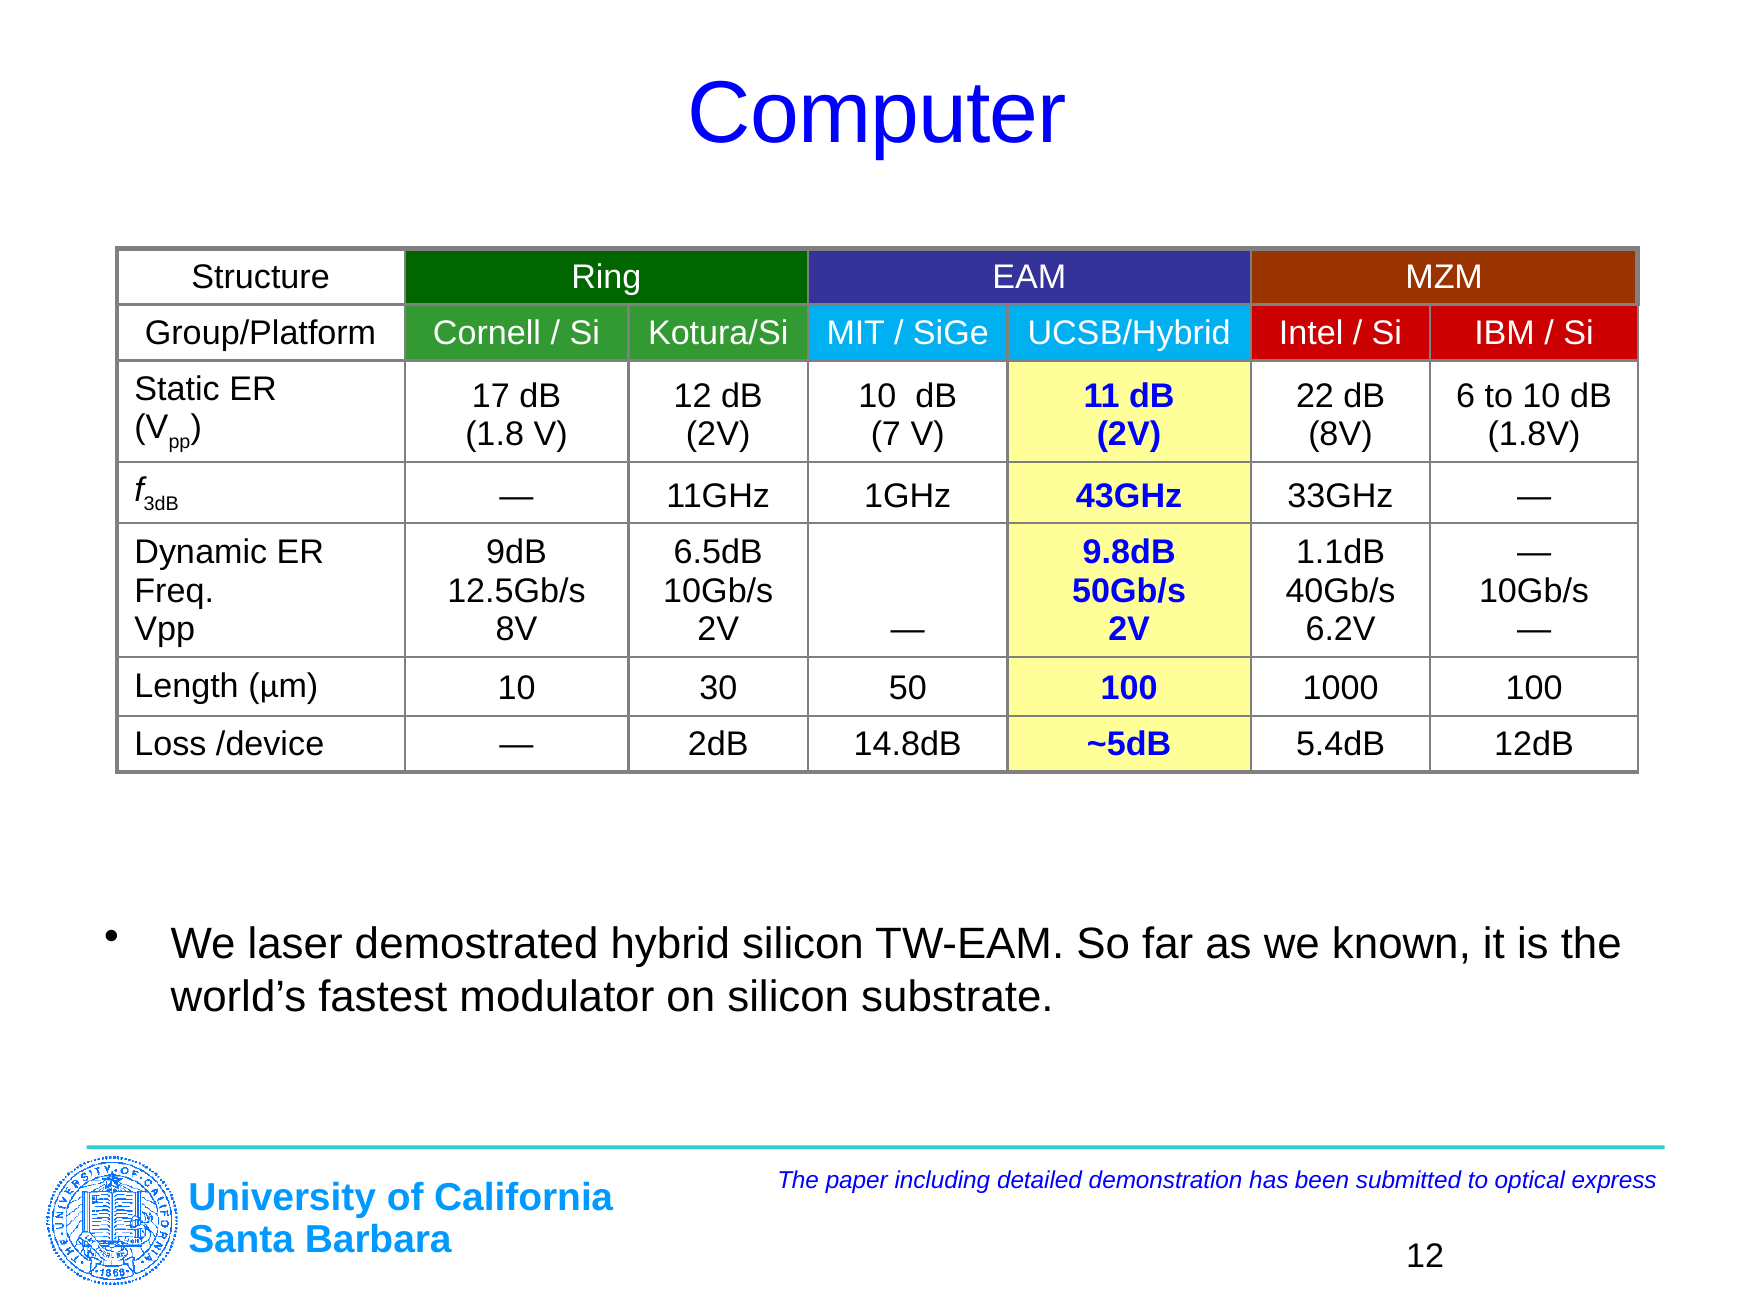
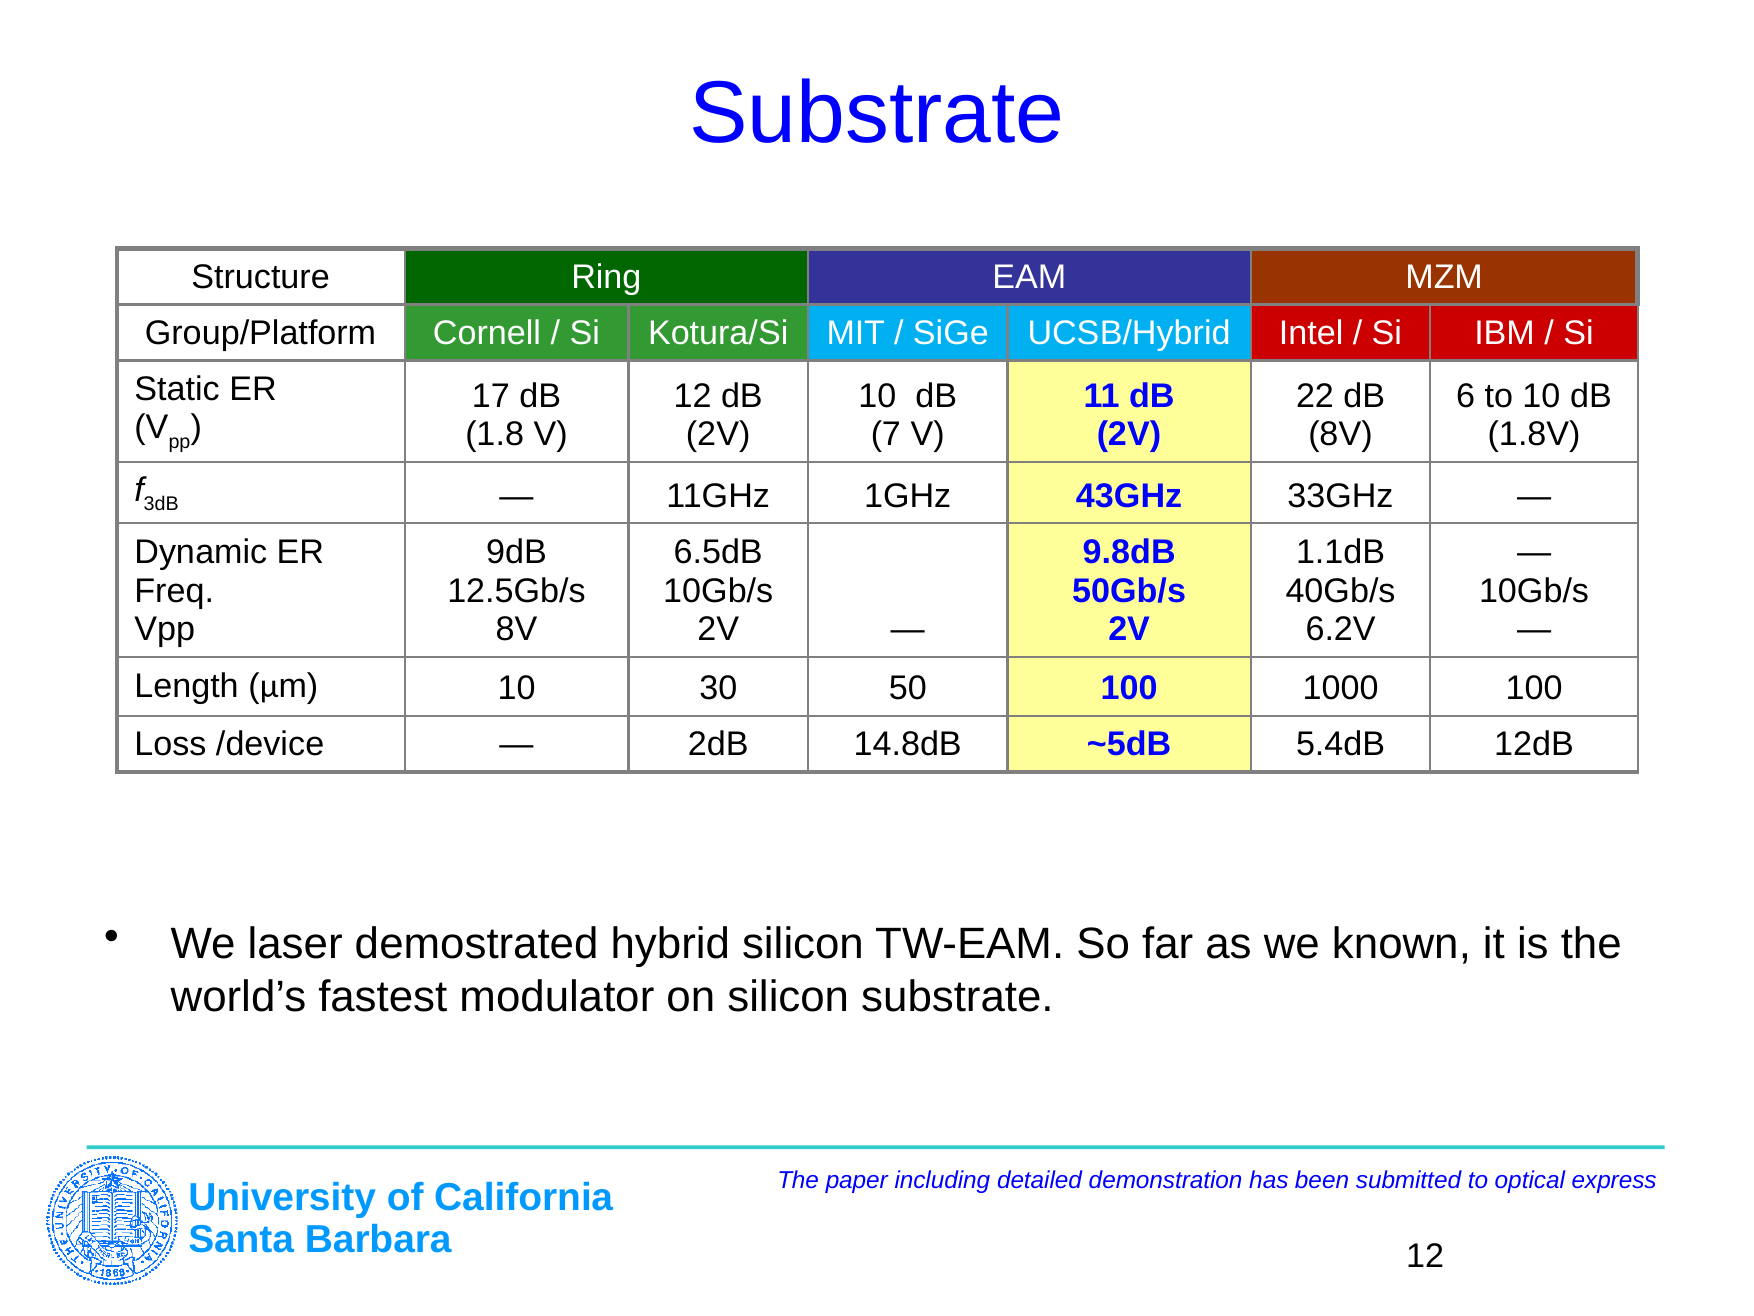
Computer at (877, 113): Computer -> Substrate
